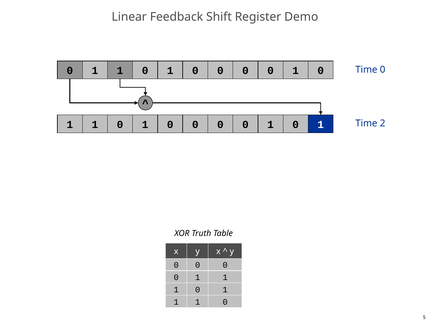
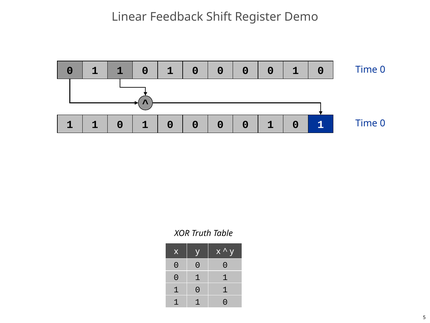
2 at (383, 123): 2 -> 0
